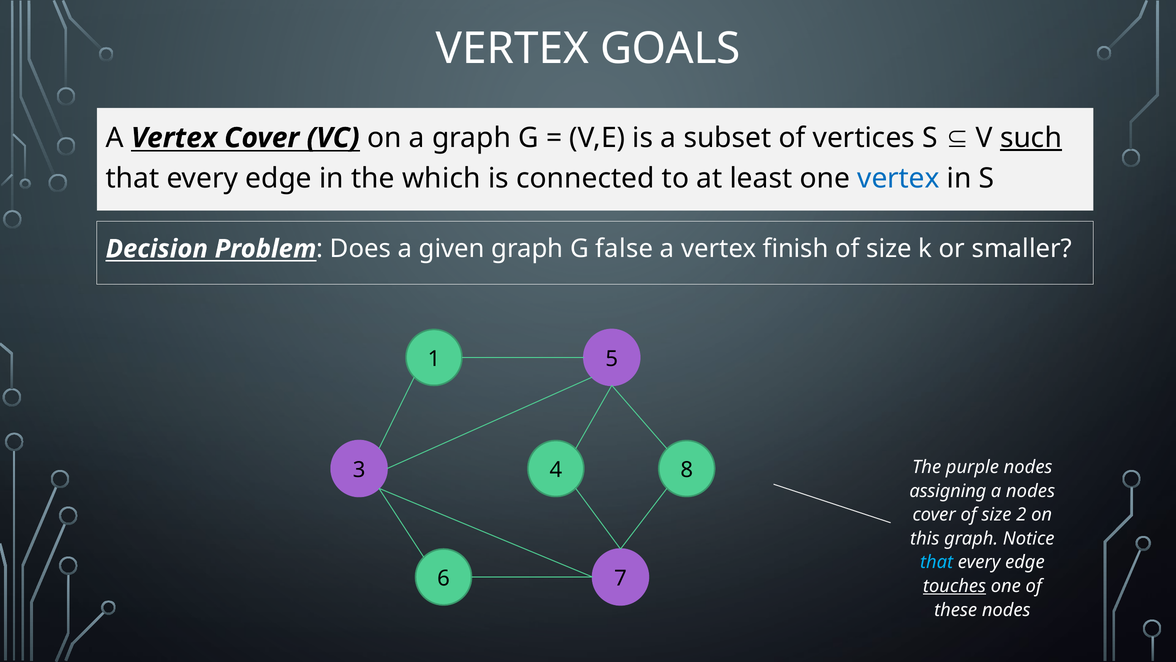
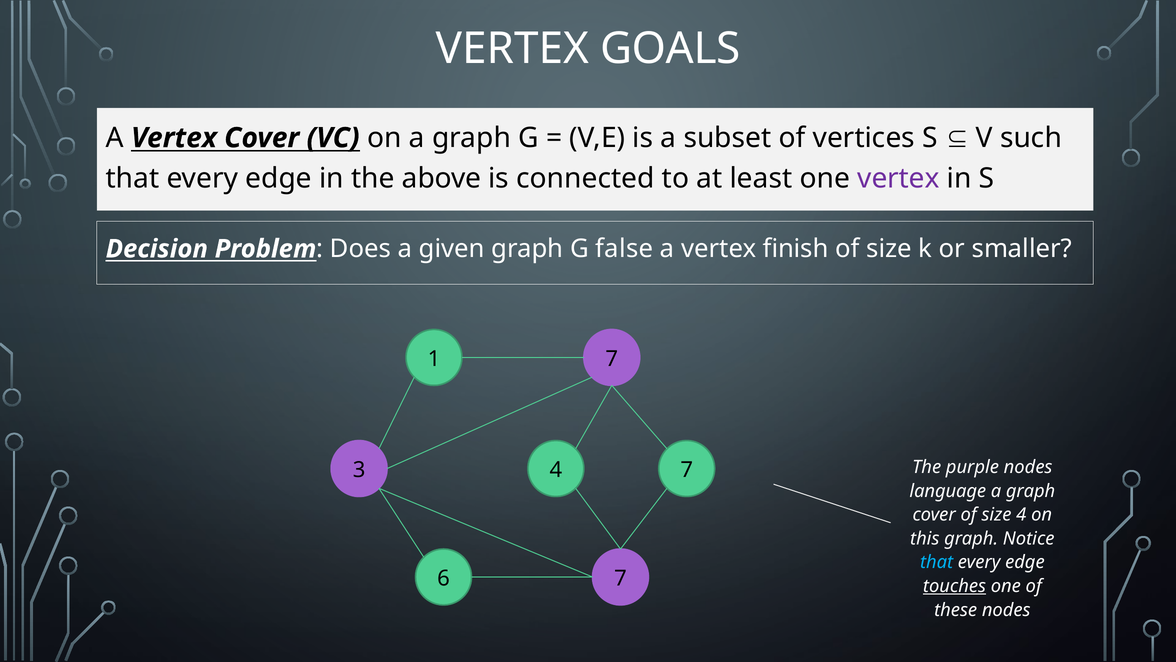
such underline: present -> none
which: which -> above
vertex at (898, 178) colour: blue -> purple
1 5: 5 -> 7
4 8: 8 -> 7
assigning: assigning -> language
nodes at (1031, 491): nodes -> graph
size 2: 2 -> 4
